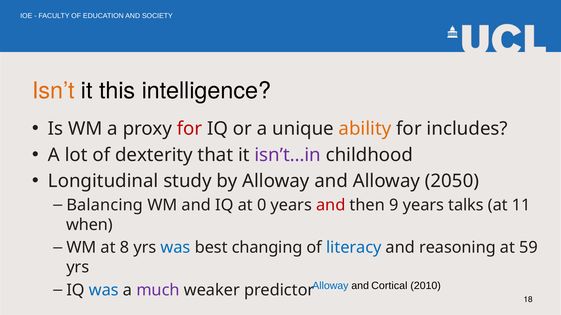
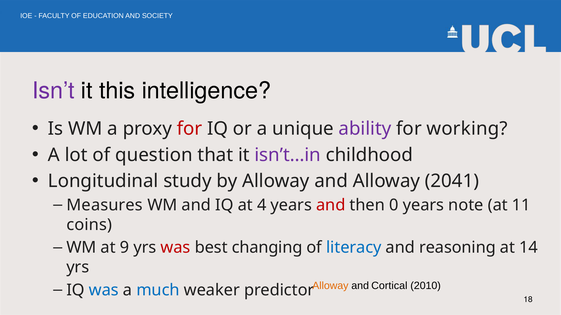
Isn’t colour: orange -> purple
ability colour: orange -> purple
includes: includes -> working
dexterity: dexterity -> question
2050: 2050 -> 2041
Balancing: Balancing -> Measures
0: 0 -> 4
9: 9 -> 0
talks: talks -> note
when: when -> coins
8: 8 -> 9
was at (176, 248) colour: blue -> red
59: 59 -> 14
Alloway at (330, 286) colour: blue -> orange
much colour: purple -> blue
